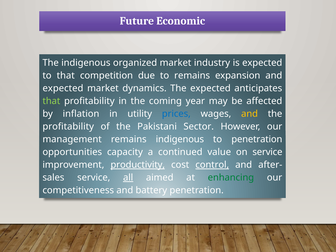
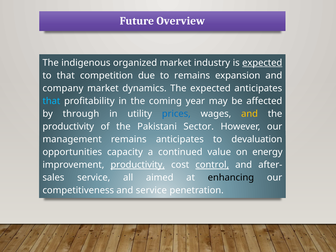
Economic: Economic -> Overview
expected at (262, 63) underline: none -> present
expected at (63, 88): expected -> company
that at (51, 101) colour: light green -> light blue
inflation: inflation -> through
profitability at (68, 127): profitability -> productivity
remains indigenous: indigenous -> anticipates
to penetration: penetration -> devaluation
on service: service -> energy
all underline: present -> none
enhancing colour: green -> black
and battery: battery -> service
